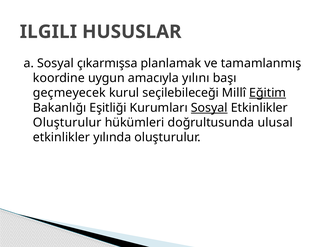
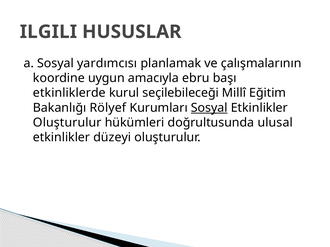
çıkarmışsa: çıkarmışsa -> yardımcısı
tamamlanmış: tamamlanmış -> çalışmalarının
yılını: yılını -> ebru
geçmeyecek: geçmeyecek -> etkinliklerde
Eğitim underline: present -> none
Eşitliği: Eşitliği -> Rölyef
yılında: yılında -> düzeyi
